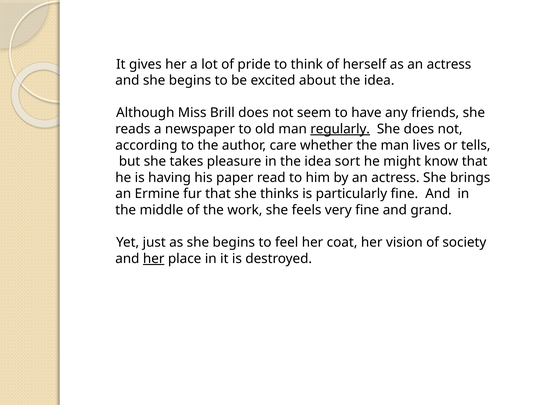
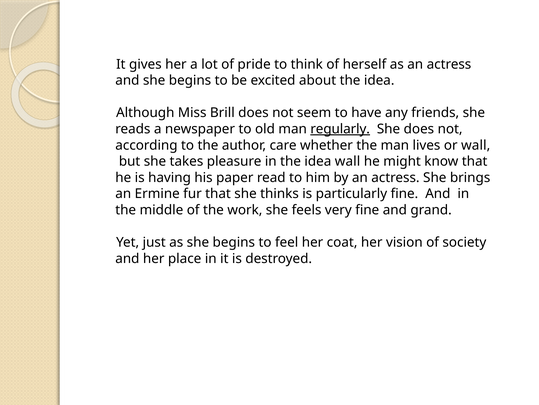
or tells: tells -> wall
idea sort: sort -> wall
her at (154, 258) underline: present -> none
